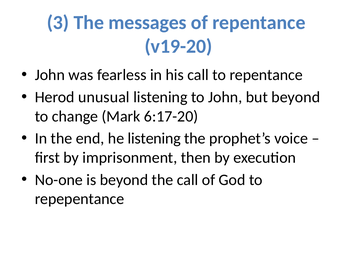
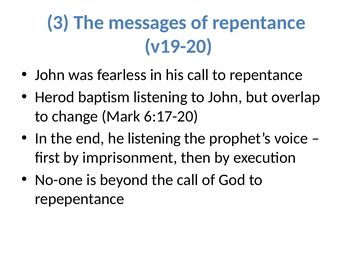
unusual: unusual -> baptism
but beyond: beyond -> overlap
